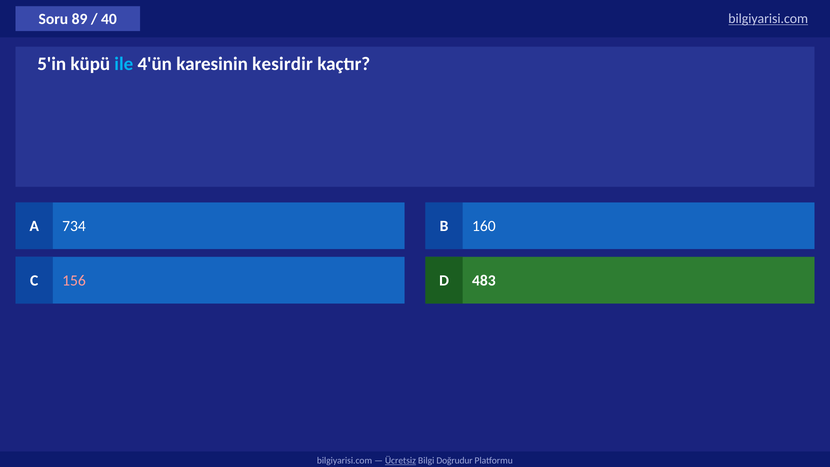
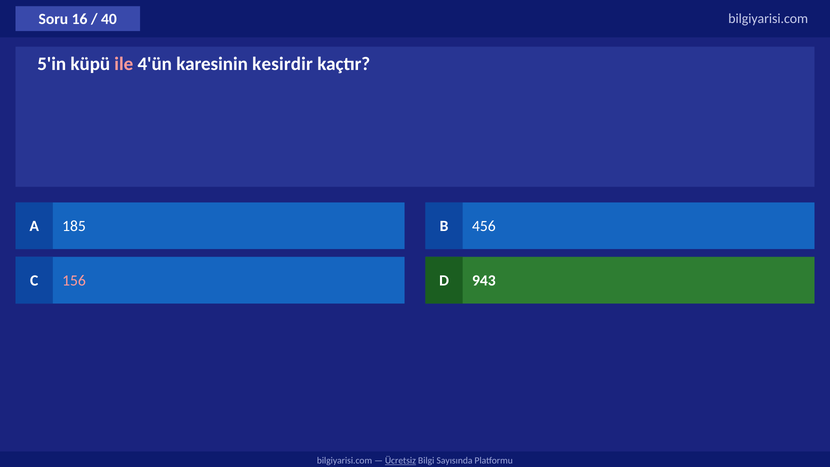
89: 89 -> 16
bilgiyarisi.com at (768, 19) underline: present -> none
ile colour: light blue -> pink
734: 734 -> 185
160: 160 -> 456
483: 483 -> 943
Doğrudur: Doğrudur -> Sayısında
